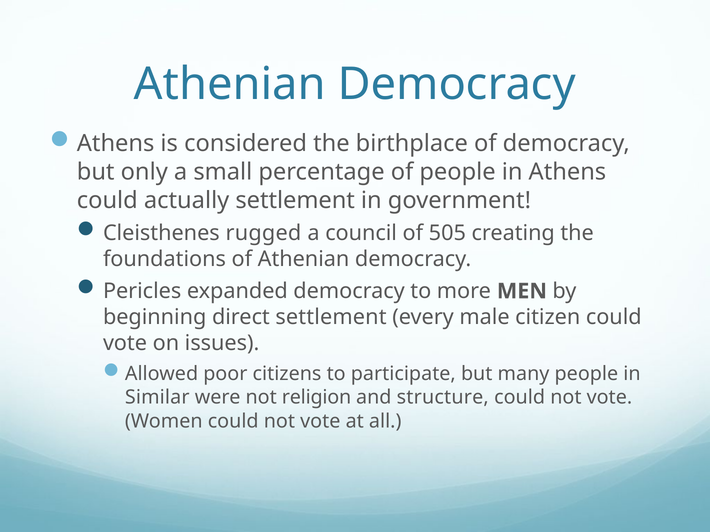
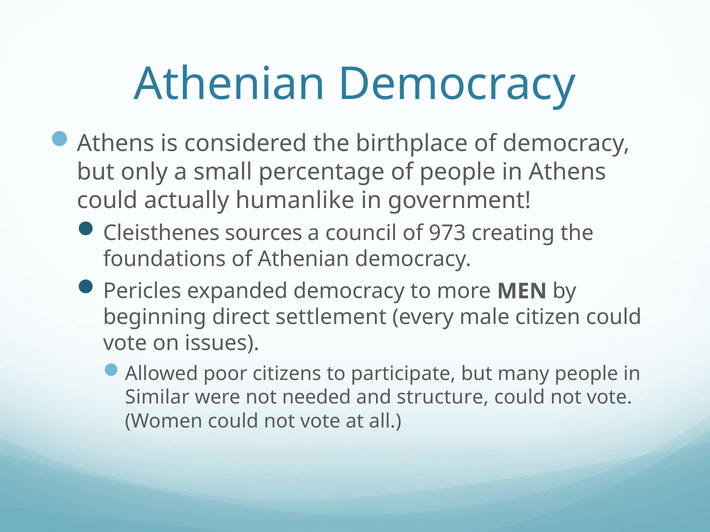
actually settlement: settlement -> humanlike
rugged: rugged -> sources
505: 505 -> 973
religion: religion -> needed
